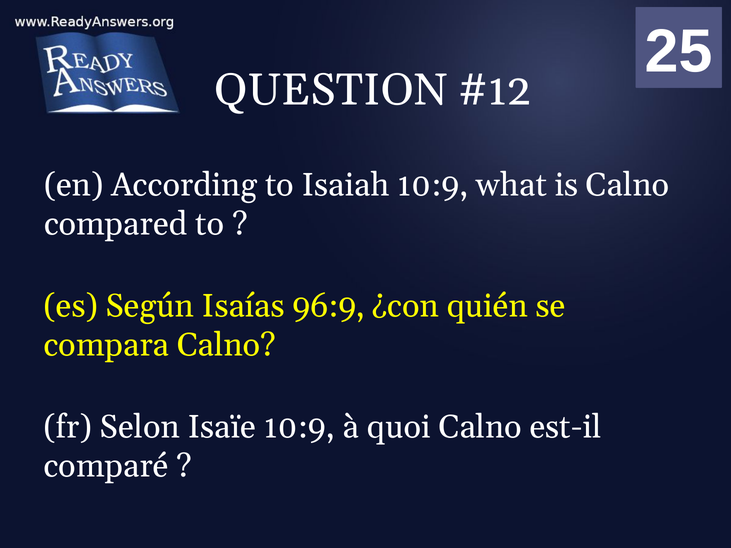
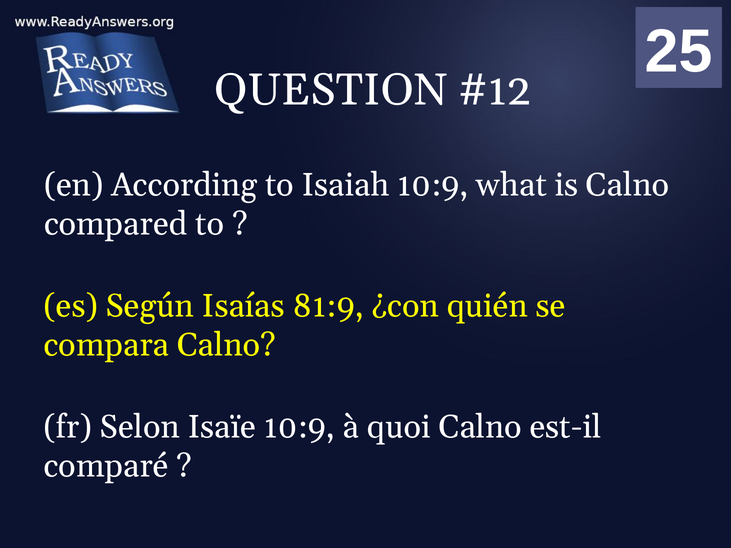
96:9: 96:9 -> 81:9
